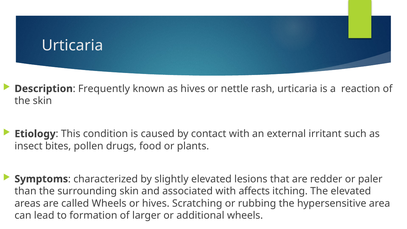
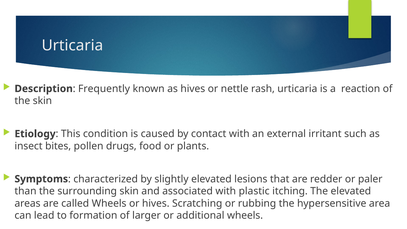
affects: affects -> plastic
